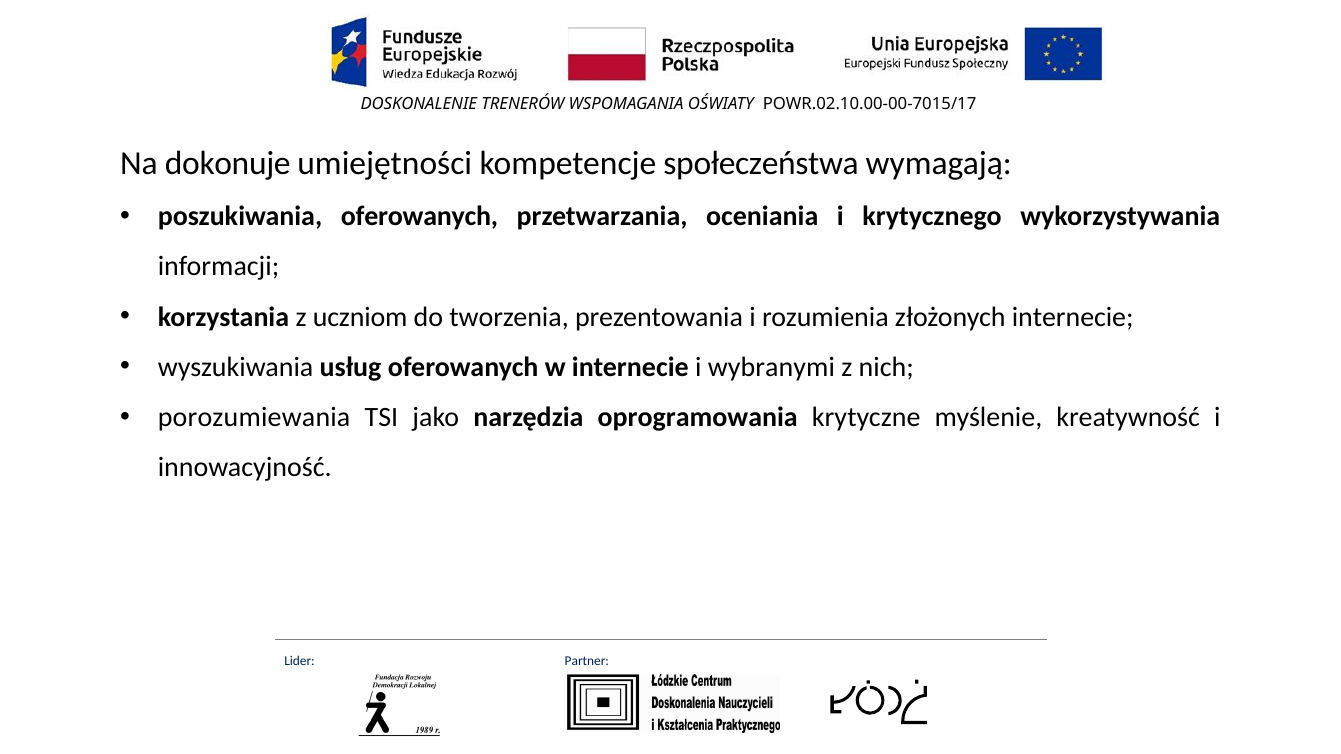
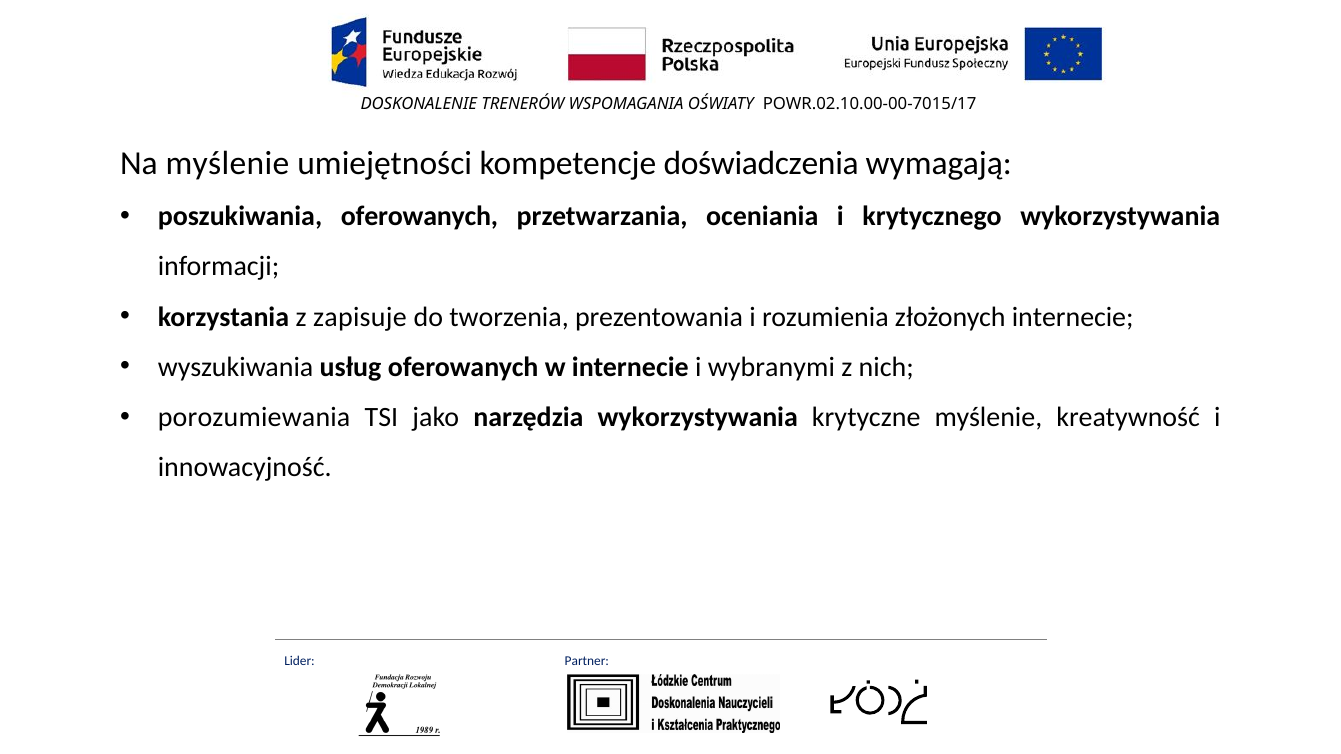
Na dokonuje: dokonuje -> myślenie
społeczeństwa: społeczeństwa -> doświadczenia
uczniom: uczniom -> zapisuje
narzędzia oprogramowania: oprogramowania -> wykorzystywania
